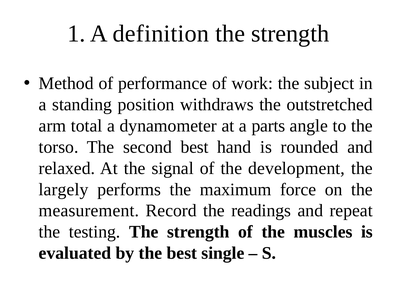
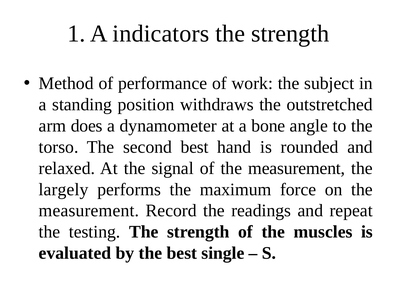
definition: definition -> indicators
total: total -> does
parts: parts -> bone
of the development: development -> measurement
